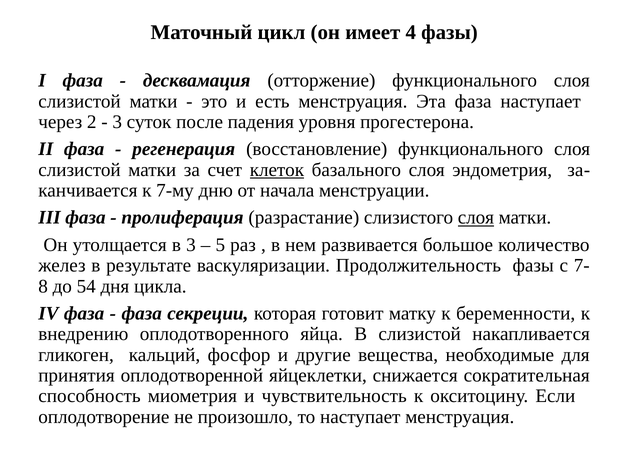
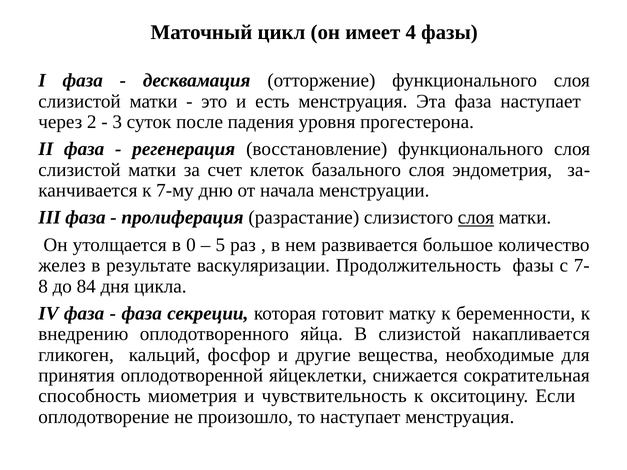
клеток underline: present -> none
в 3: 3 -> 0
54: 54 -> 84
